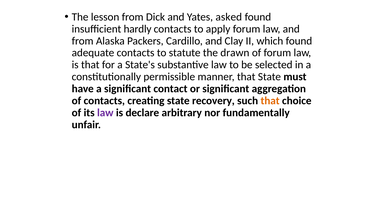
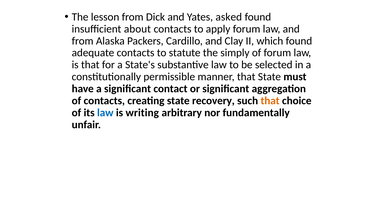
hardly: hardly -> about
drawn: drawn -> simply
law at (105, 113) colour: purple -> blue
declare: declare -> writing
